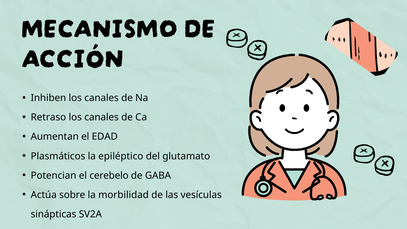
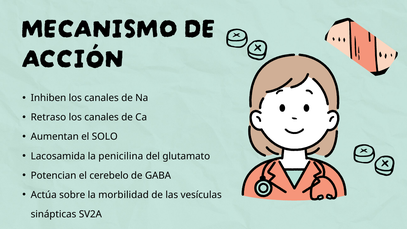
EDAD: EDAD -> SOLO
Plasmáticos: Plasmáticos -> Lacosamida
epiléptico: epiléptico -> penicilina
